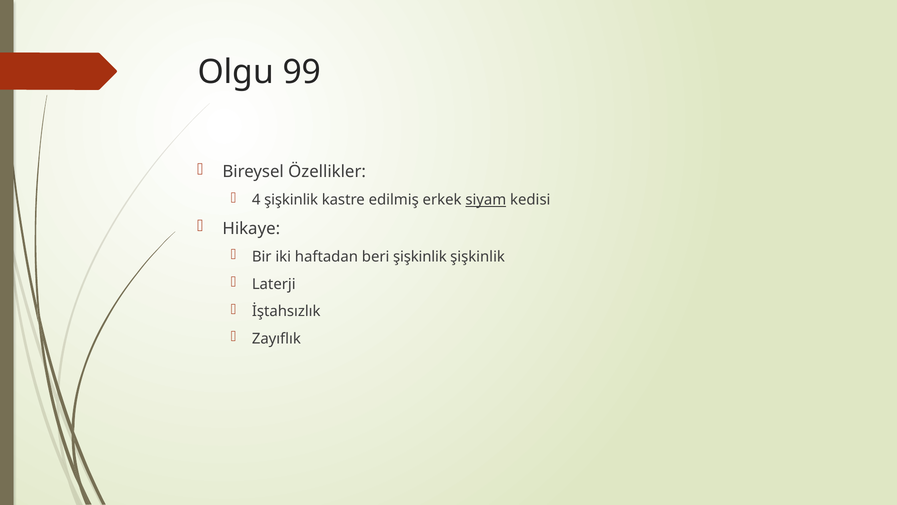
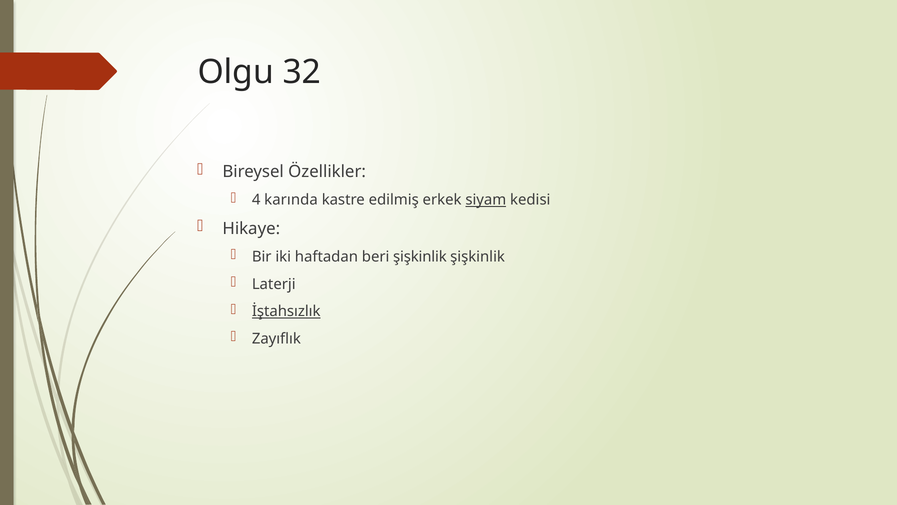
99: 99 -> 32
4 şişkinlik: şişkinlik -> karında
İştahsızlık underline: none -> present
